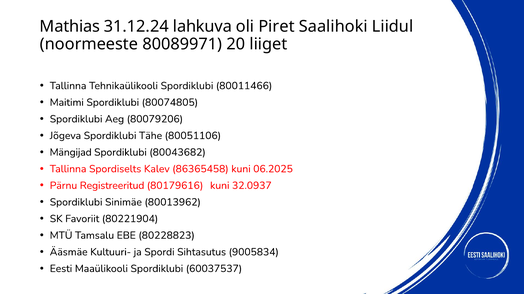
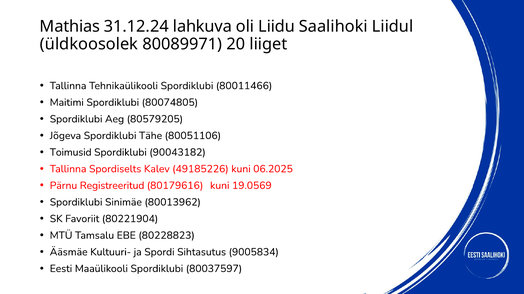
Piret: Piret -> Liidu
noormeeste: noormeeste -> üldkoosolek
80079206: 80079206 -> 80579205
Mängijad: Mängijad -> Toimusid
80043682: 80043682 -> 90043182
86365458: 86365458 -> 49185226
32.0937: 32.0937 -> 19.0569
60037537: 60037537 -> 80037597
